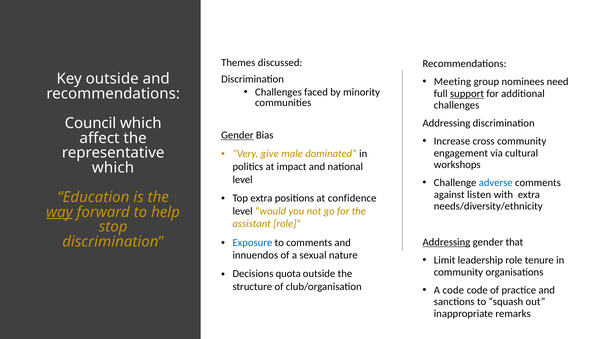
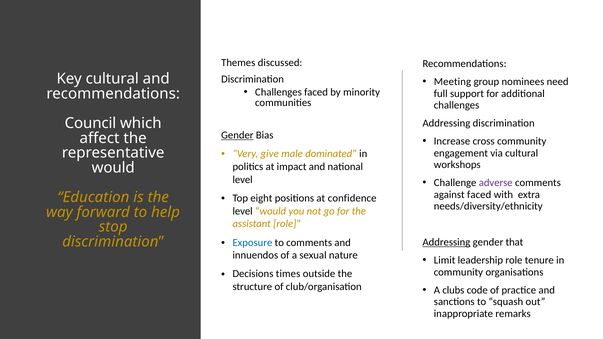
Key outside: outside -> cultural
support underline: present -> none
which at (113, 168): which -> would
adverse colour: blue -> purple
against listen: listen -> faced
Top extra: extra -> eight
way underline: present -> none
quota: quota -> times
A code: code -> clubs
